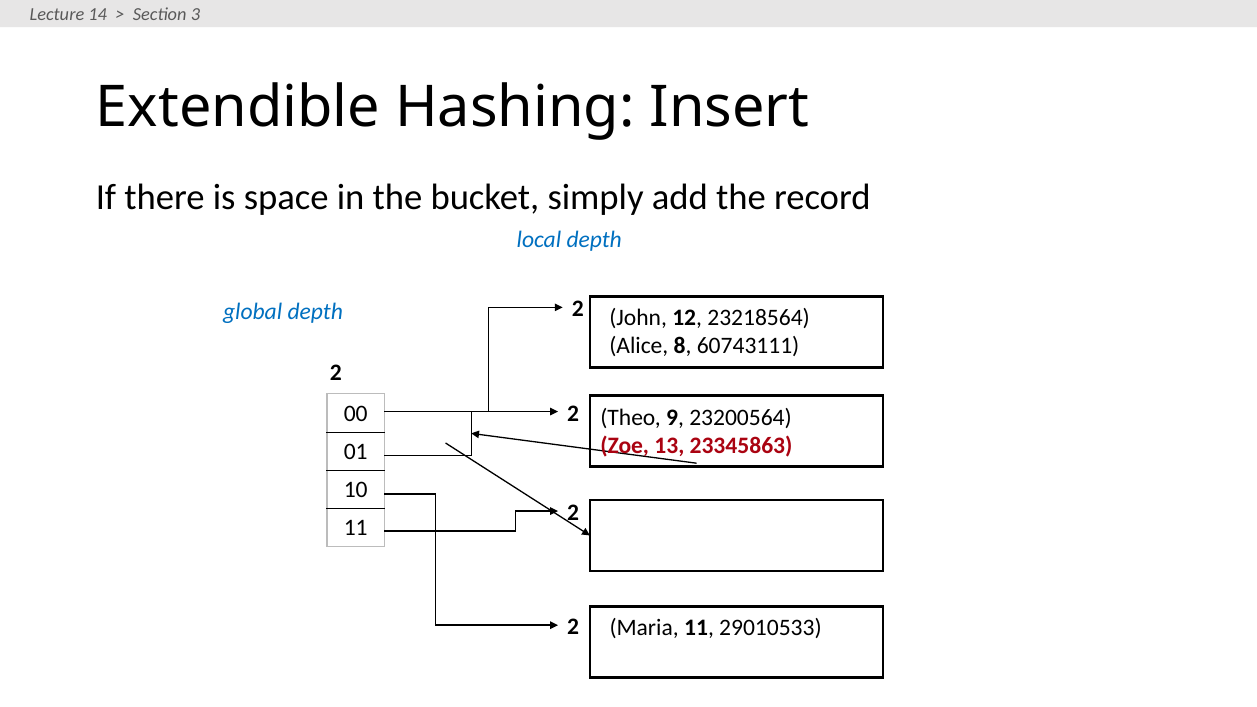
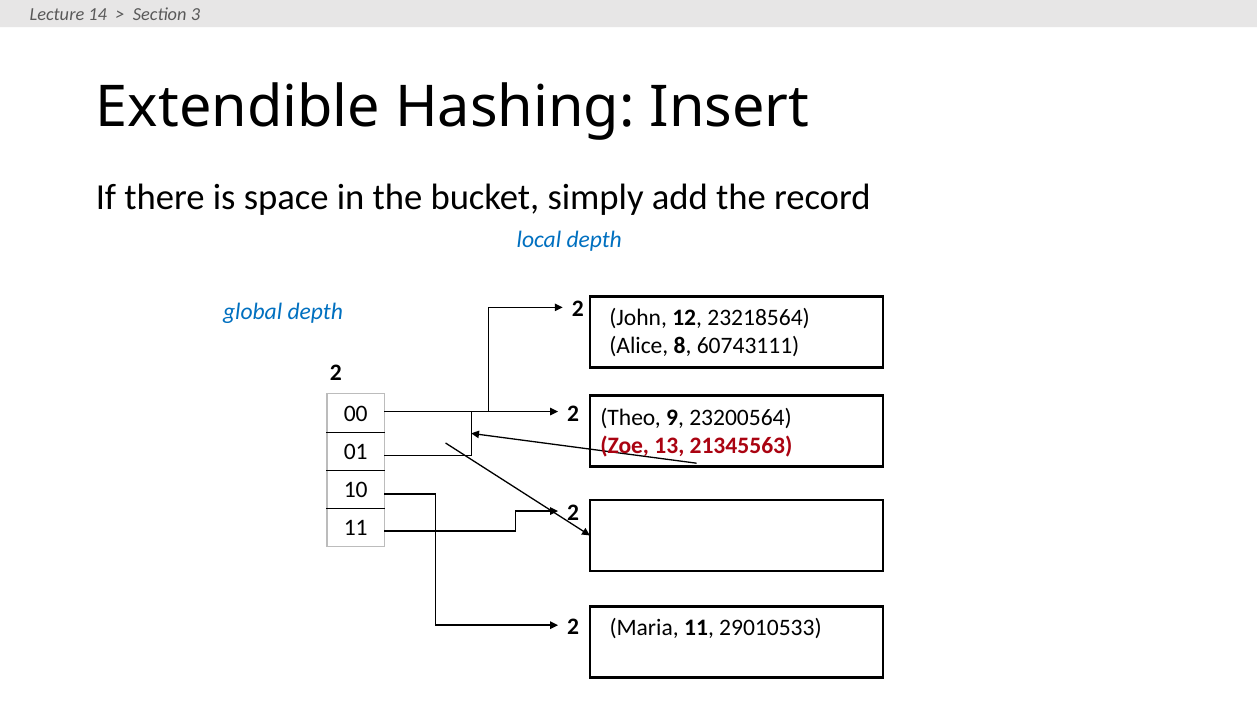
23345863: 23345863 -> 21345563
